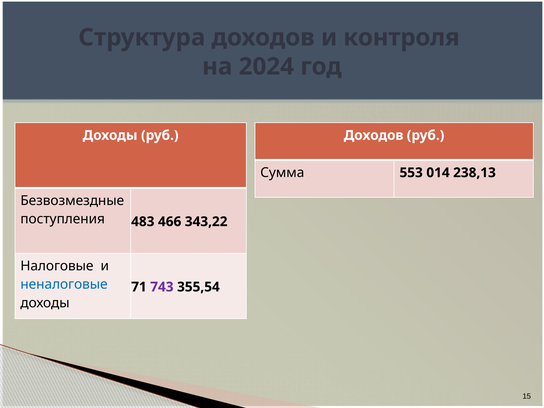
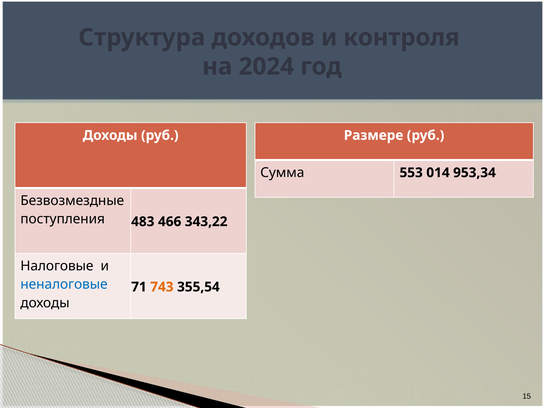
Доходов at (374, 135): Доходов -> Размере
238,13: 238,13 -> 953,34
743 colour: purple -> orange
